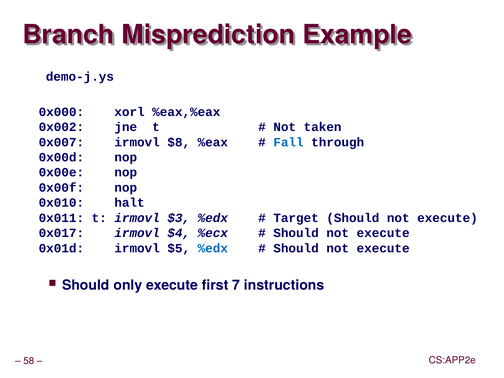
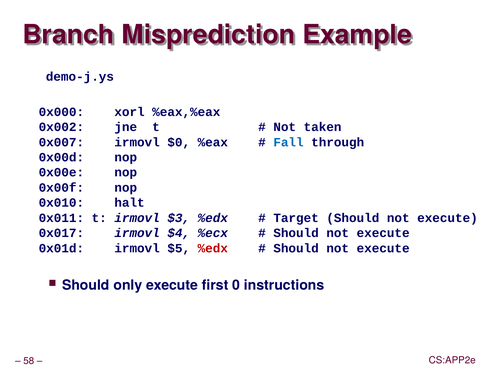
$8: $8 -> $0
%edx at (213, 248) colour: blue -> red
7: 7 -> 0
